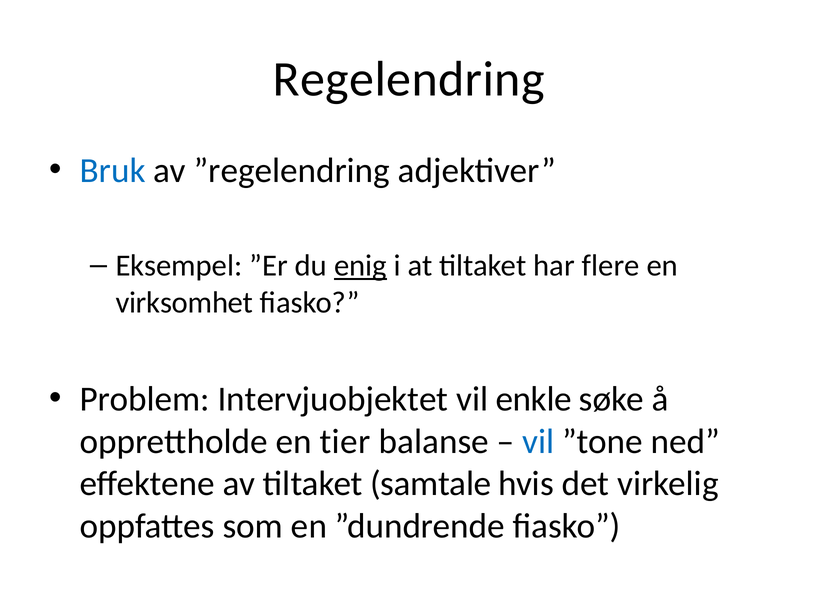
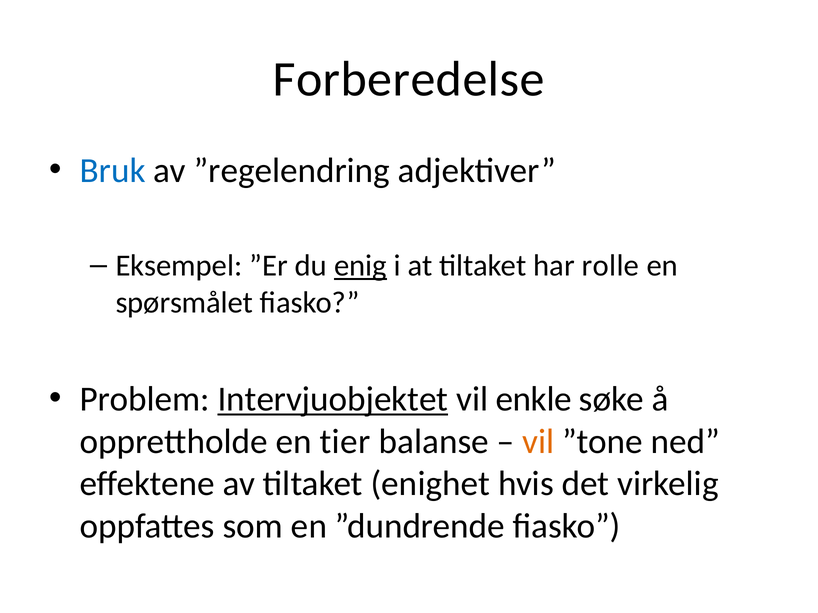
Regelendring: Regelendring -> Forberedelse
flere: flere -> rolle
virksomhet: virksomhet -> spørsmålet
Intervjuobjektet underline: none -> present
vil at (538, 442) colour: blue -> orange
samtale: samtale -> enighet
